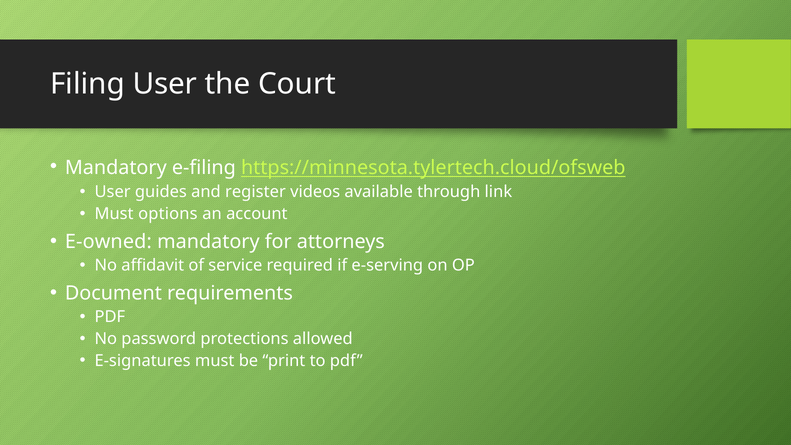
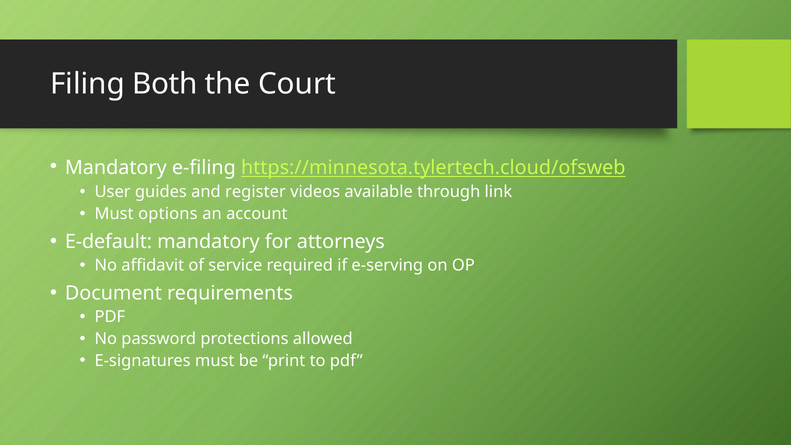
Filing User: User -> Both
E-owned: E-owned -> E-default
